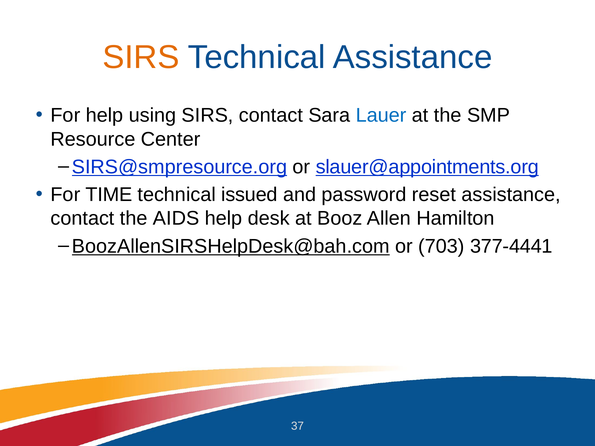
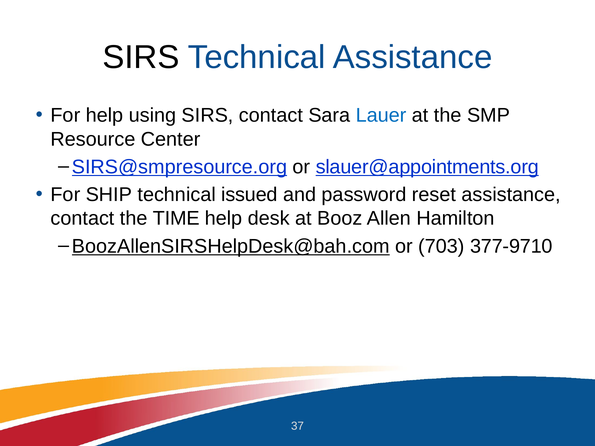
SIRS at (141, 57) colour: orange -> black
TIME: TIME -> SHIP
AIDS: AIDS -> TIME
377-4441: 377-4441 -> 377-9710
